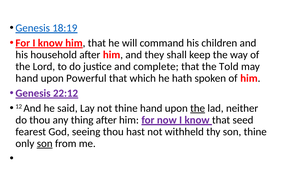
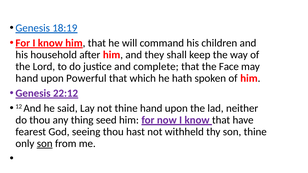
Told: Told -> Face
the at (198, 108) underline: present -> none
thing after: after -> seed
seed: seed -> have
